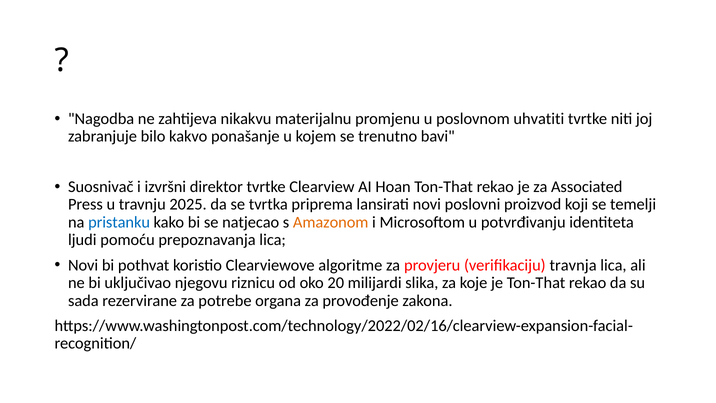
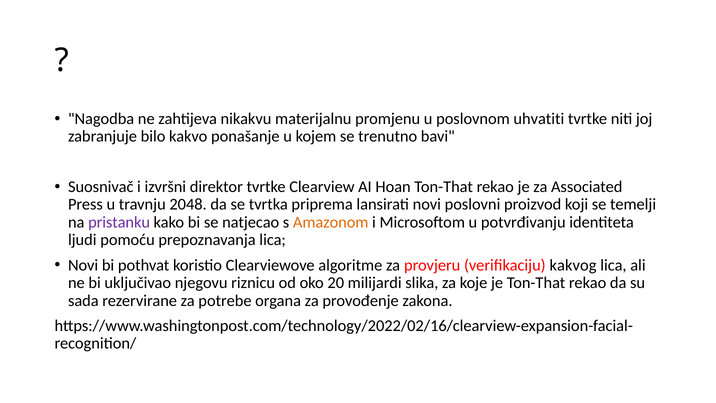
2025: 2025 -> 2048
pristanku colour: blue -> purple
travnja: travnja -> kakvog
